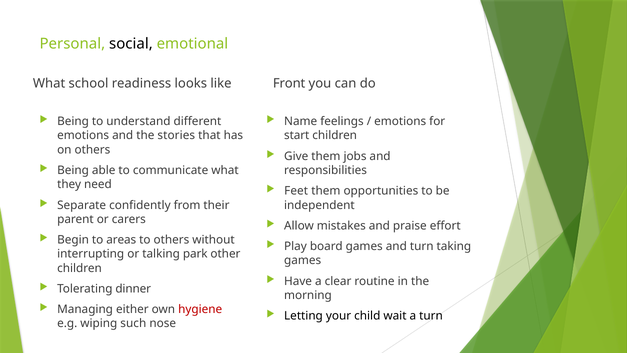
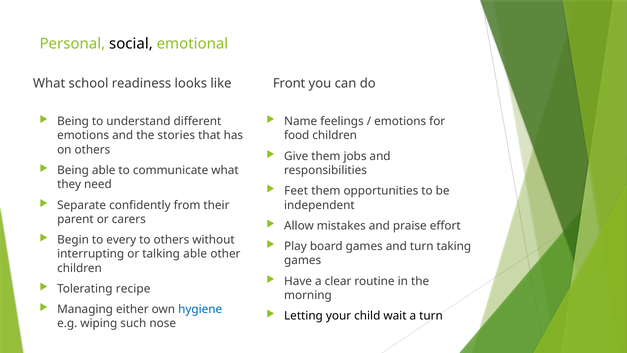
start: start -> food
areas: areas -> every
talking park: park -> able
dinner: dinner -> recipe
hygiene colour: red -> blue
